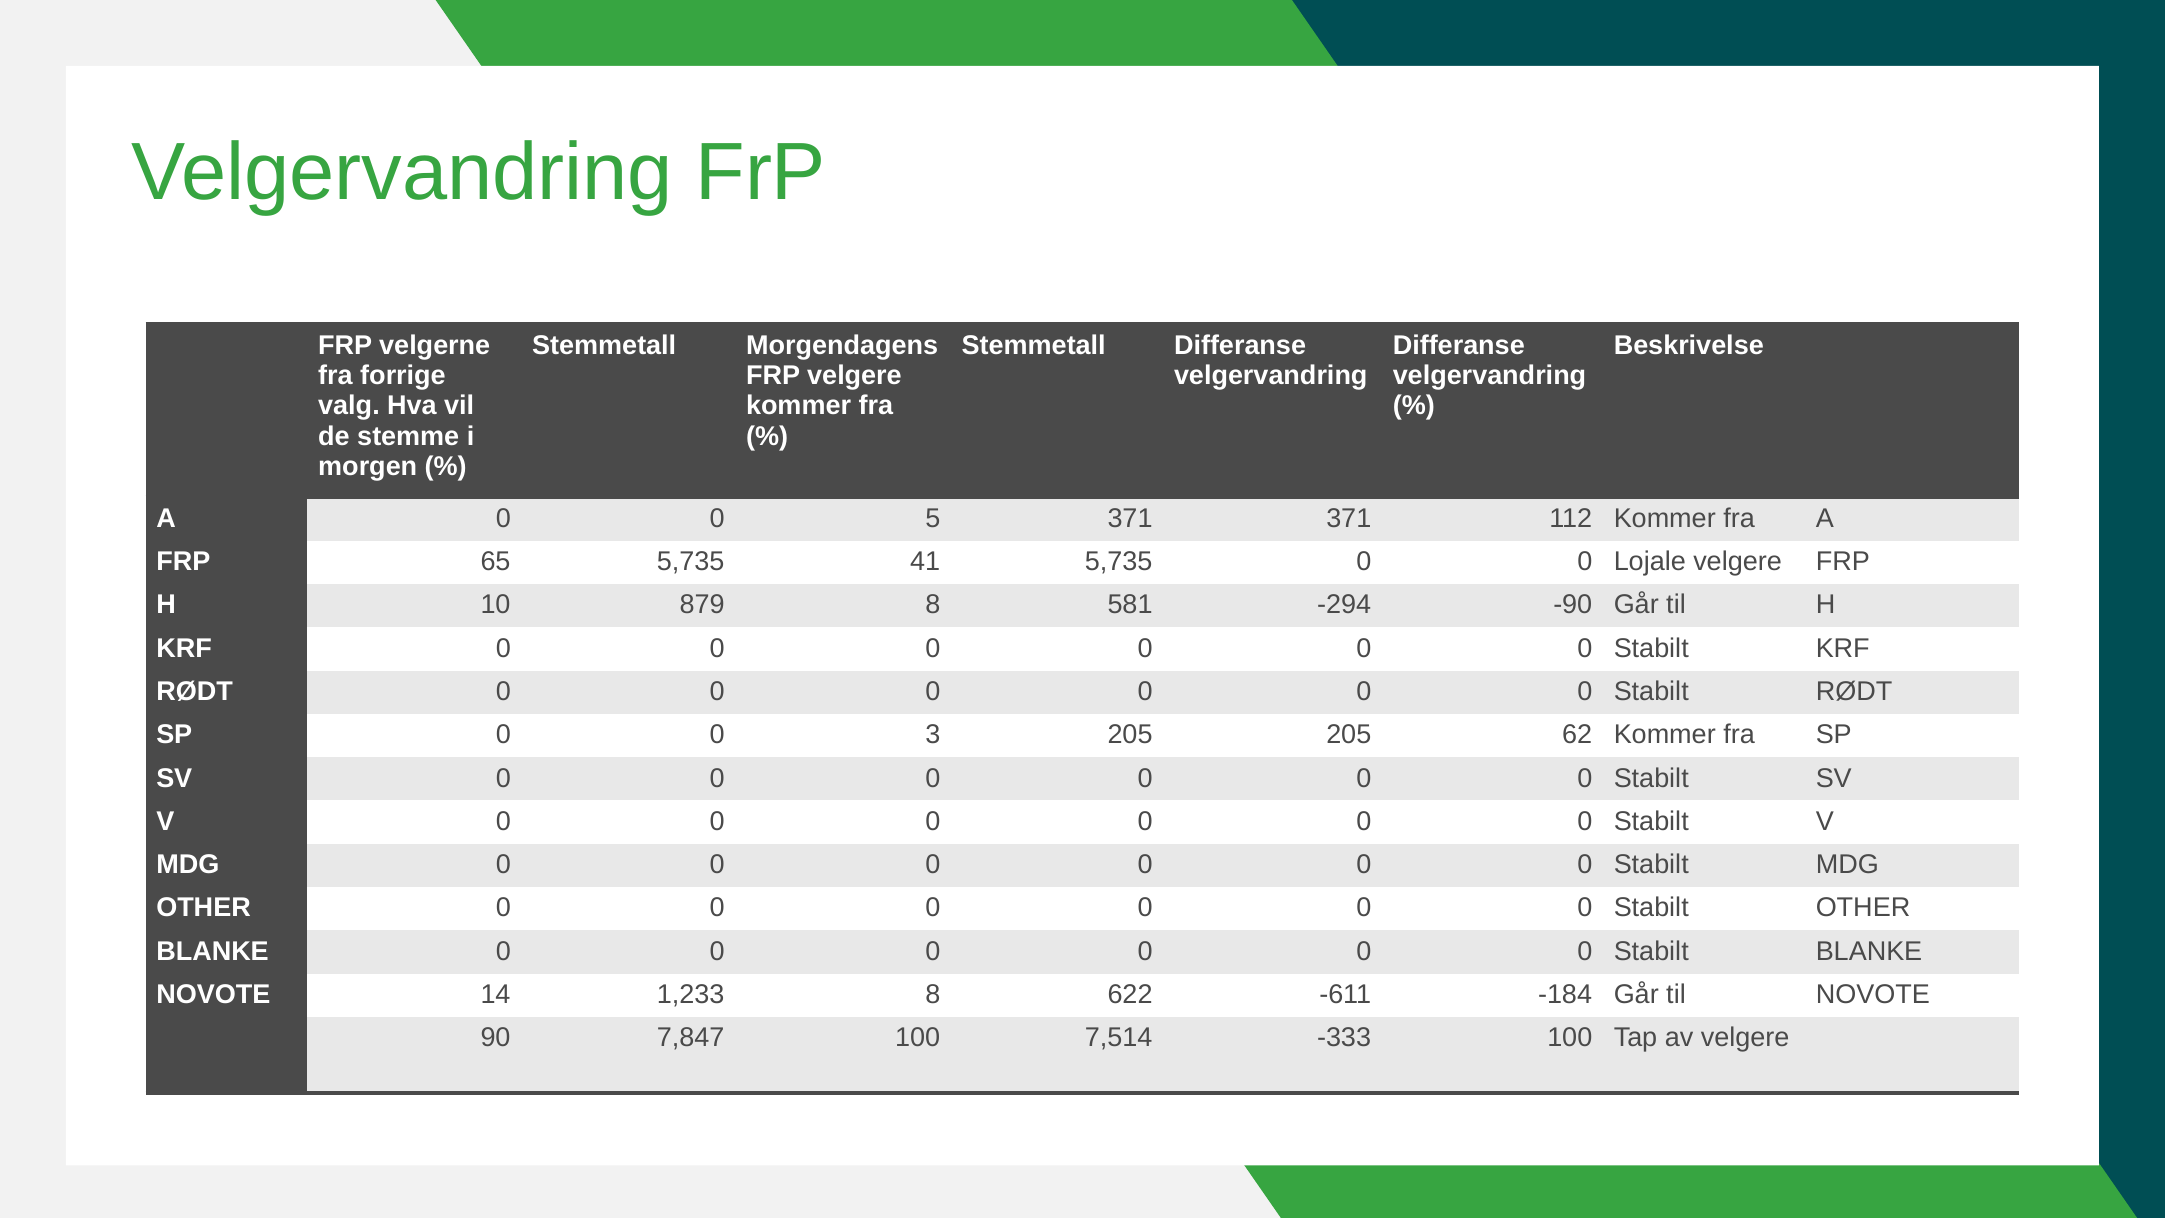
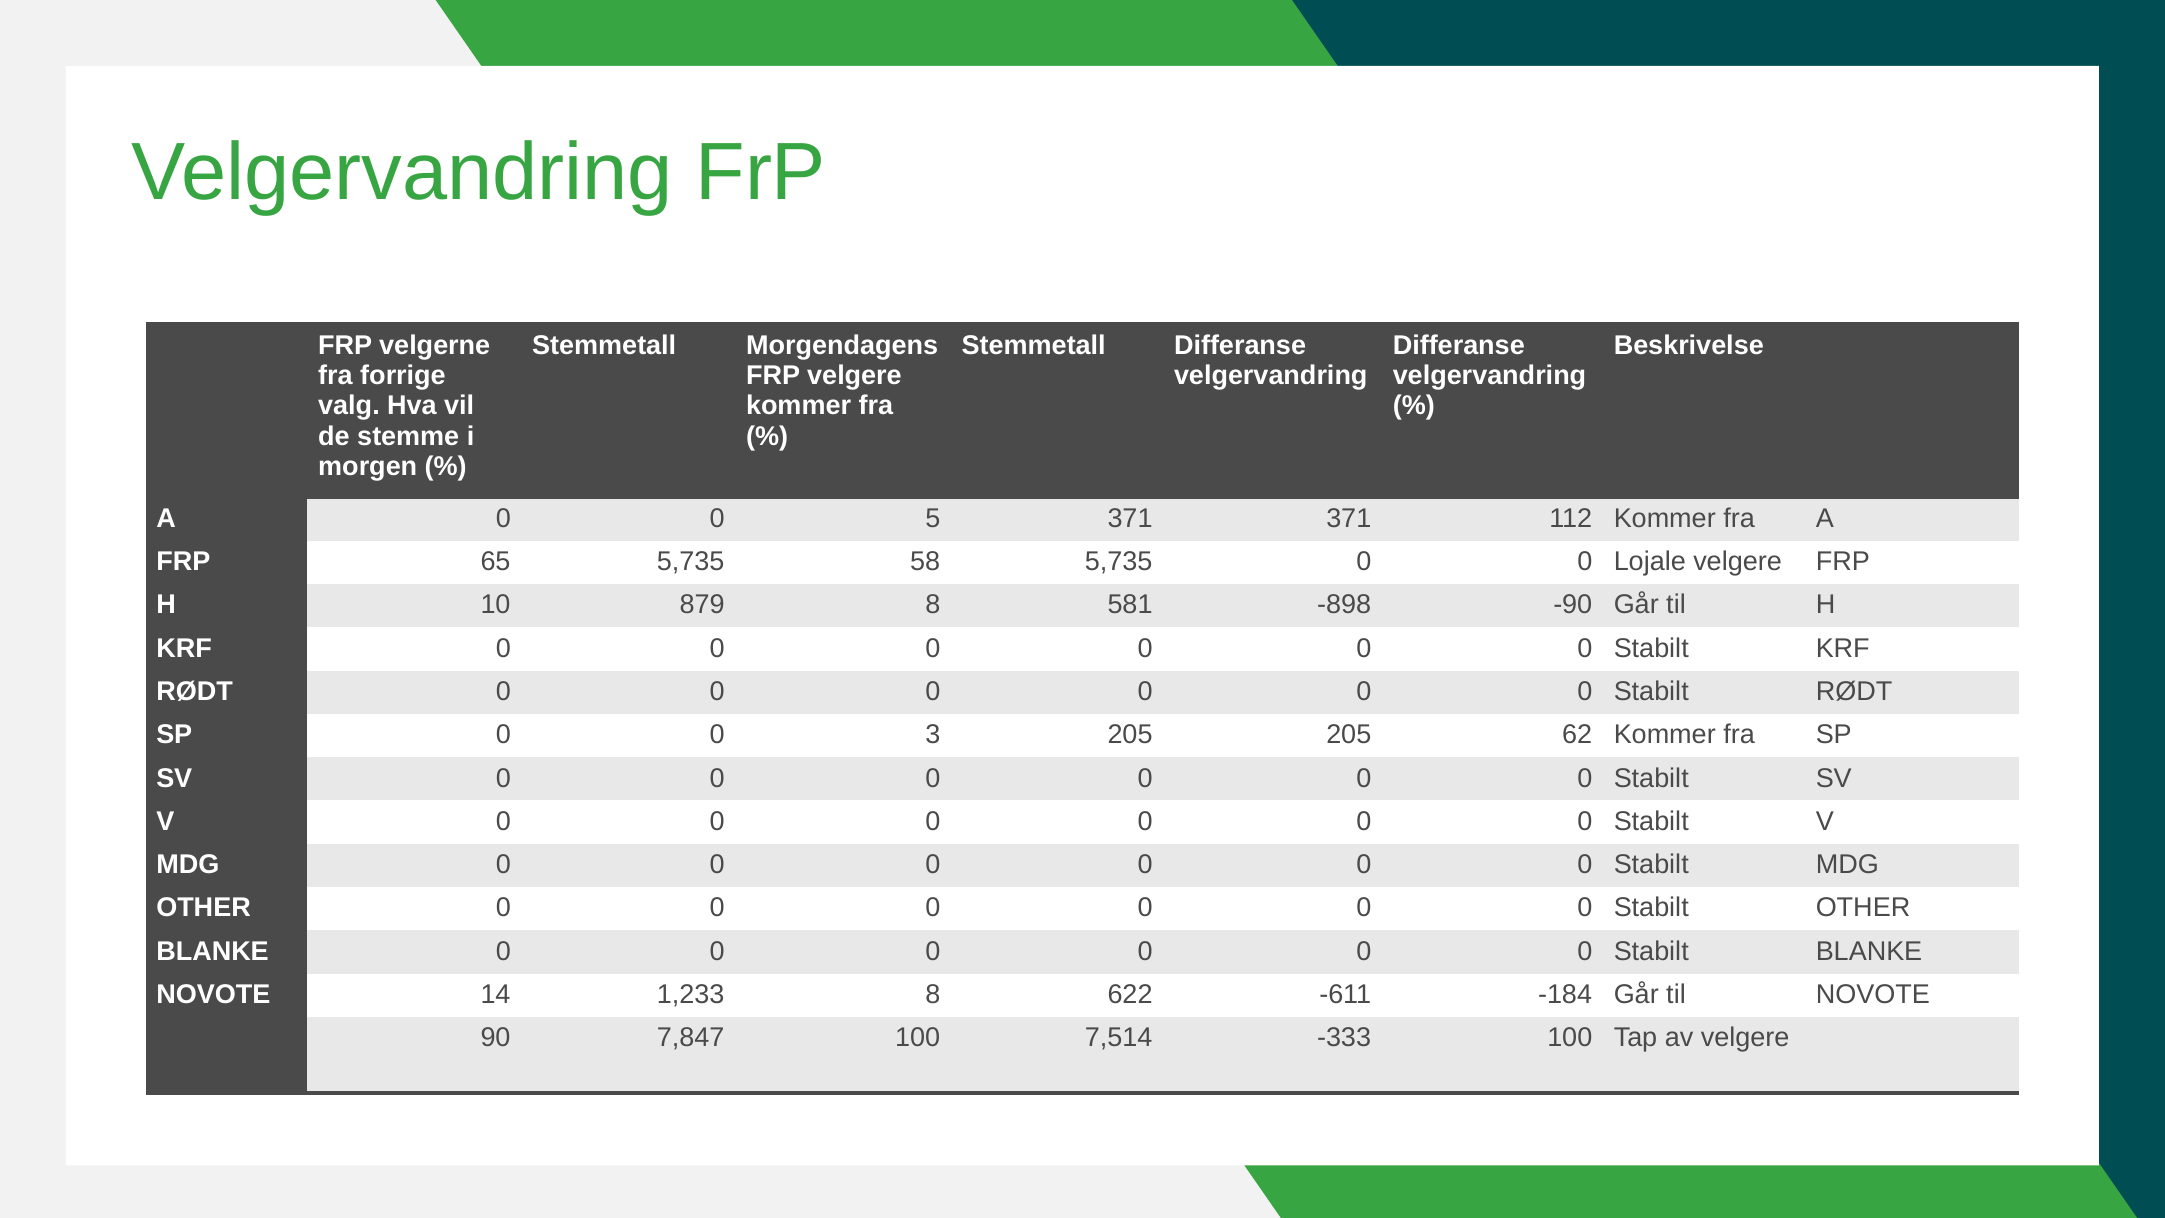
41: 41 -> 58
-294: -294 -> -898
